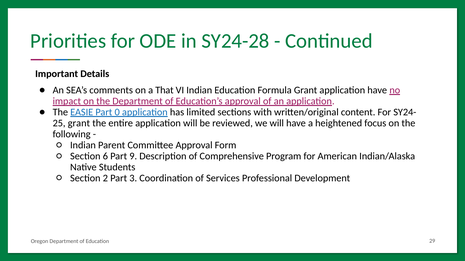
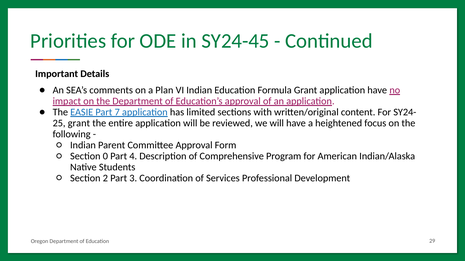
SY24-28: SY24-28 -> SY24-45
That: That -> Plan
0: 0 -> 7
6: 6 -> 0
9: 9 -> 4
